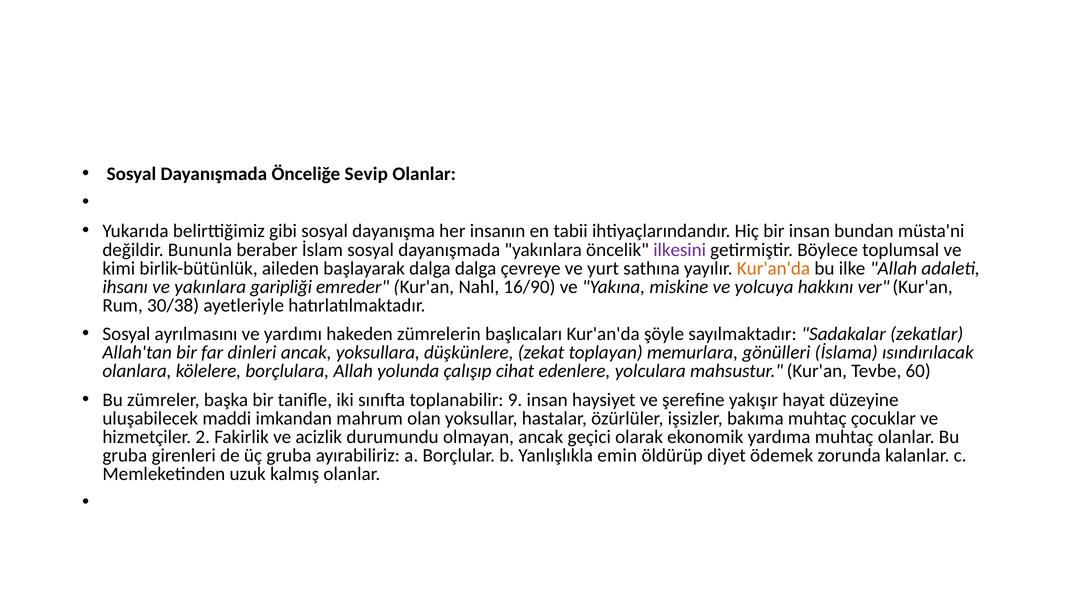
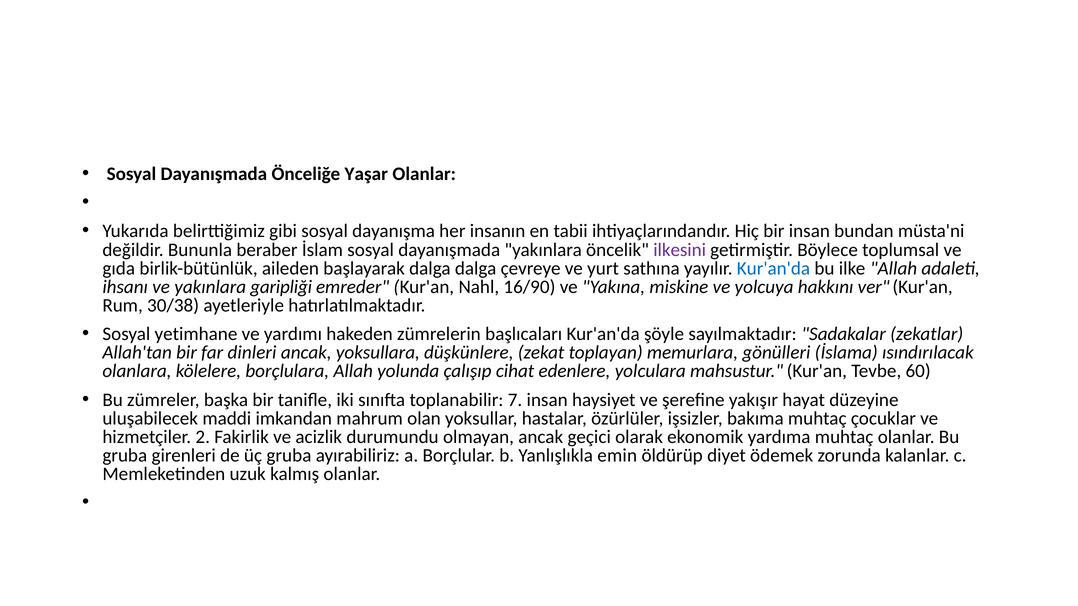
Sevip: Sevip -> Yaşar
kimi: kimi -> gıda
Kur'an'da at (773, 268) colour: orange -> blue
ayrılmasını: ayrılmasını -> yetimhane
9: 9 -> 7
